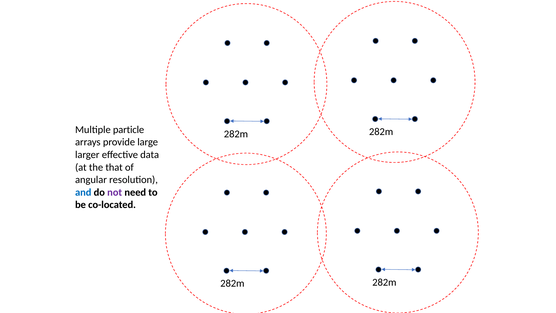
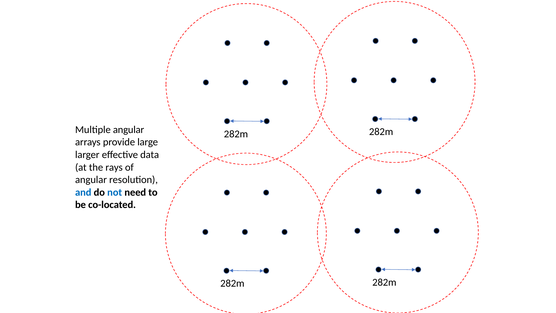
Multiple particle: particle -> angular
that: that -> rays
not colour: purple -> blue
